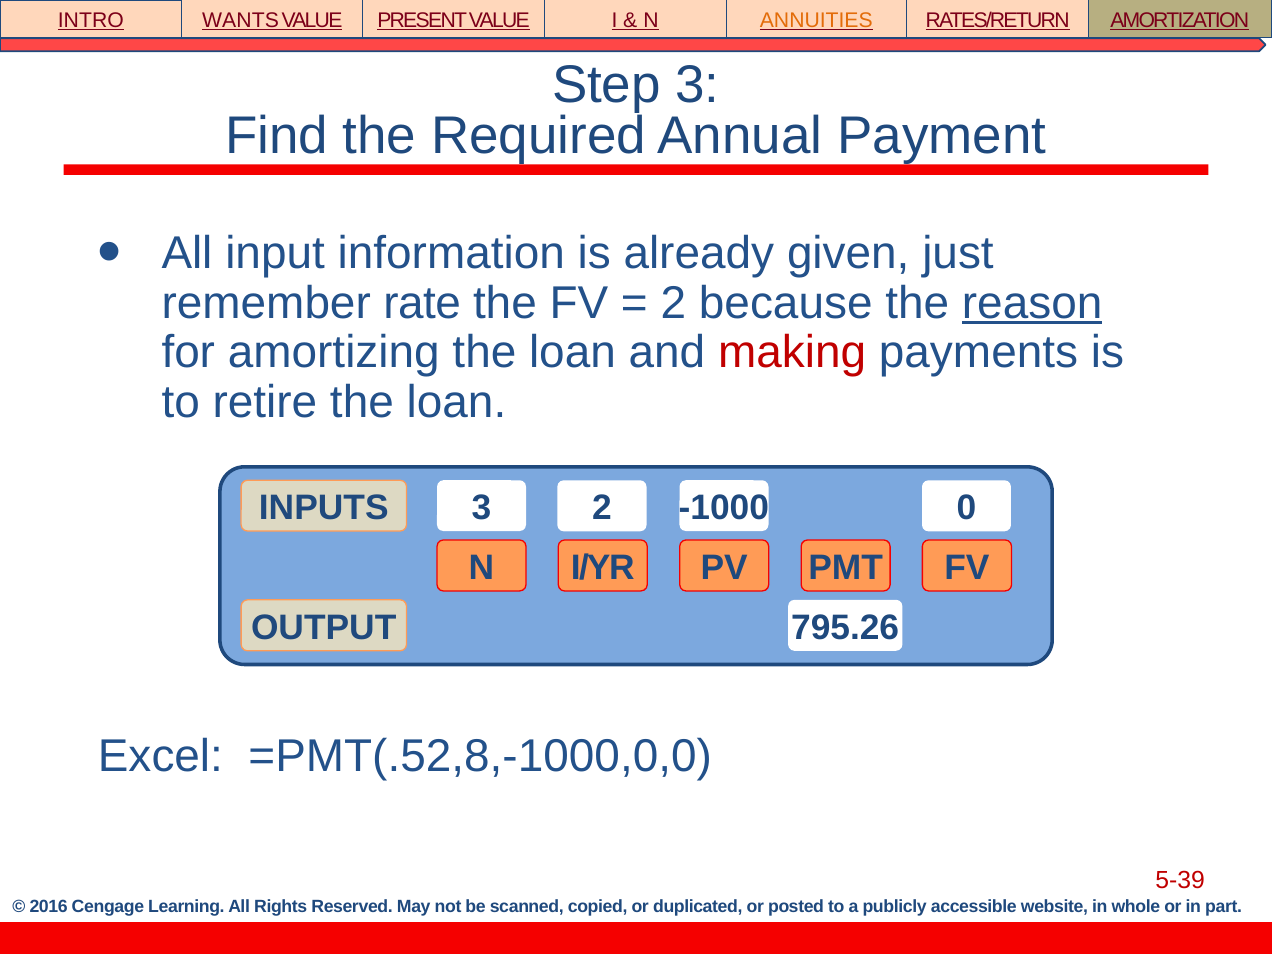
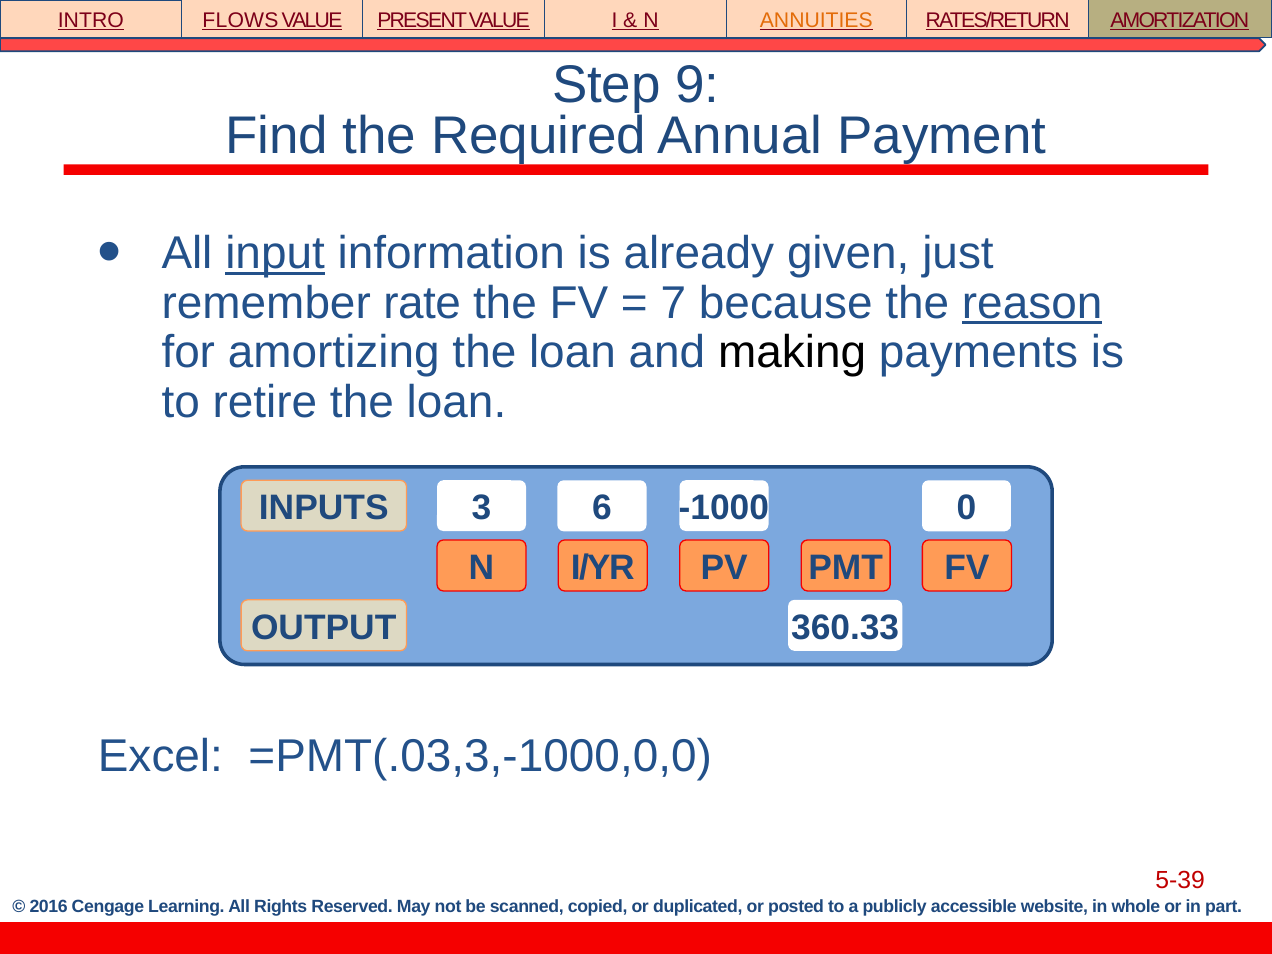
WANTS: WANTS -> FLOWS
Step 3: 3 -> 9
input underline: none -> present
2 at (673, 303): 2 -> 7
making colour: red -> black
3 2: 2 -> 6
795.26: 795.26 -> 360.33
=PMT(.52,8,-1000,0,0: =PMT(.52,8,-1000,0,0 -> =PMT(.03,3,-1000,0,0
